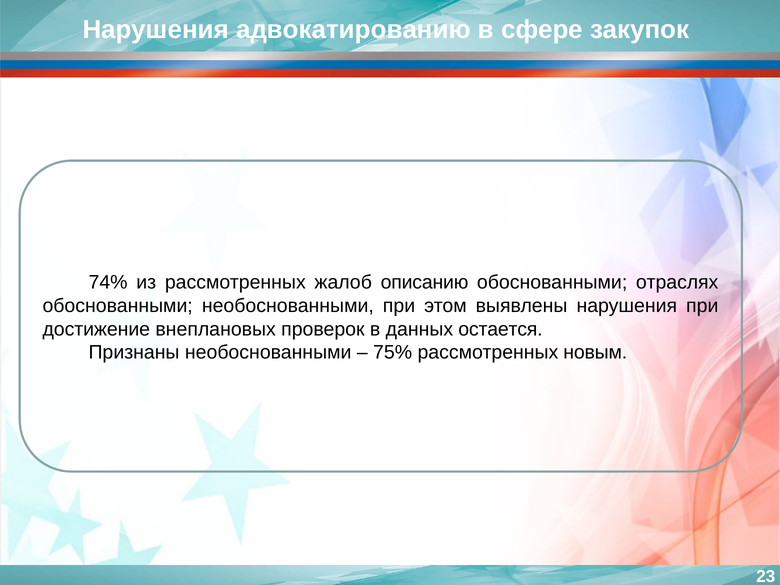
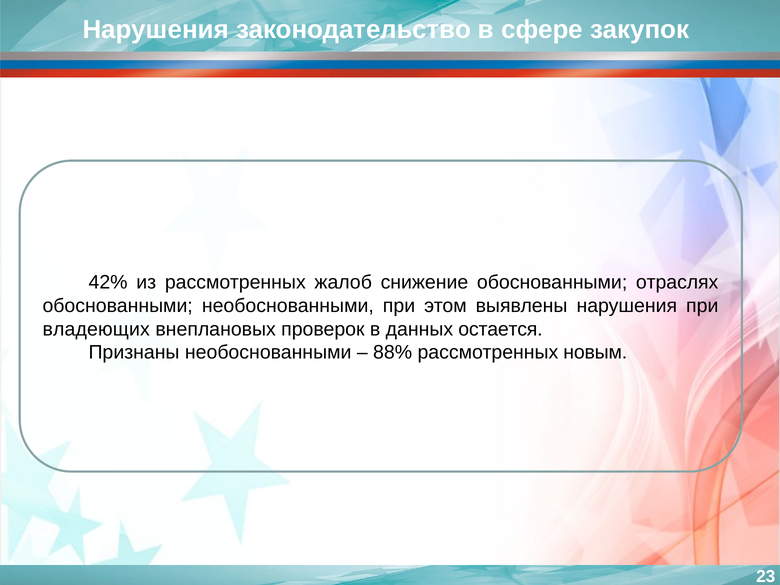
адвокатированию: адвокатированию -> законодательство
74%: 74% -> 42%
описанию: описанию -> снижение
достижение: достижение -> владеющих
75%: 75% -> 88%
